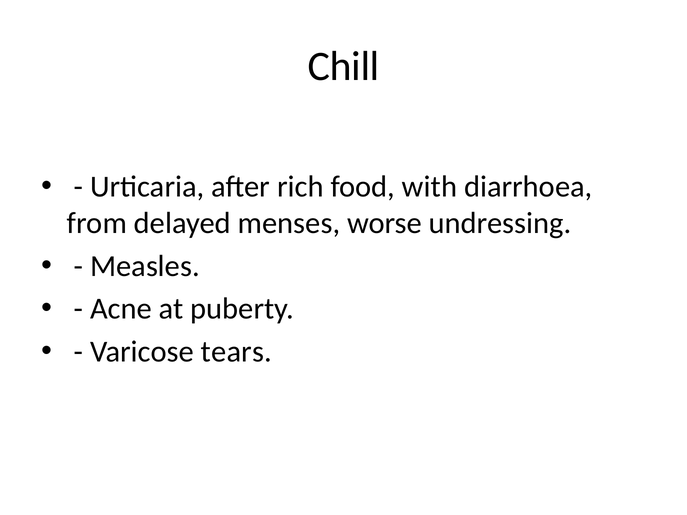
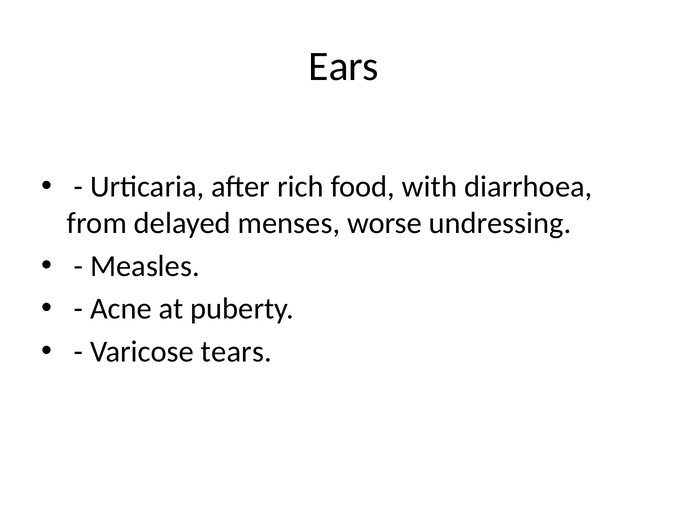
Chill: Chill -> Ears
